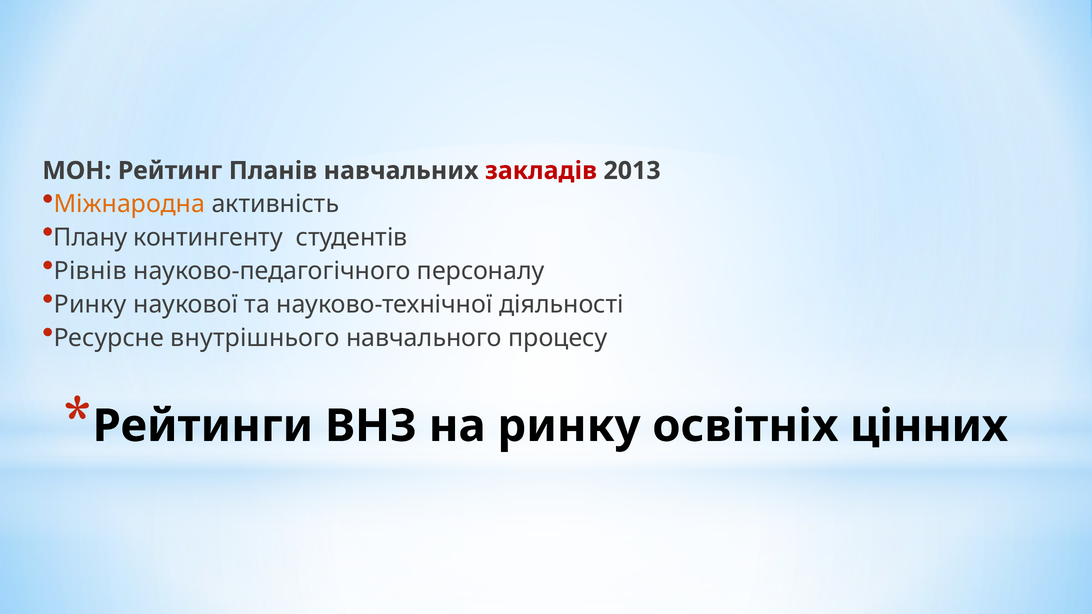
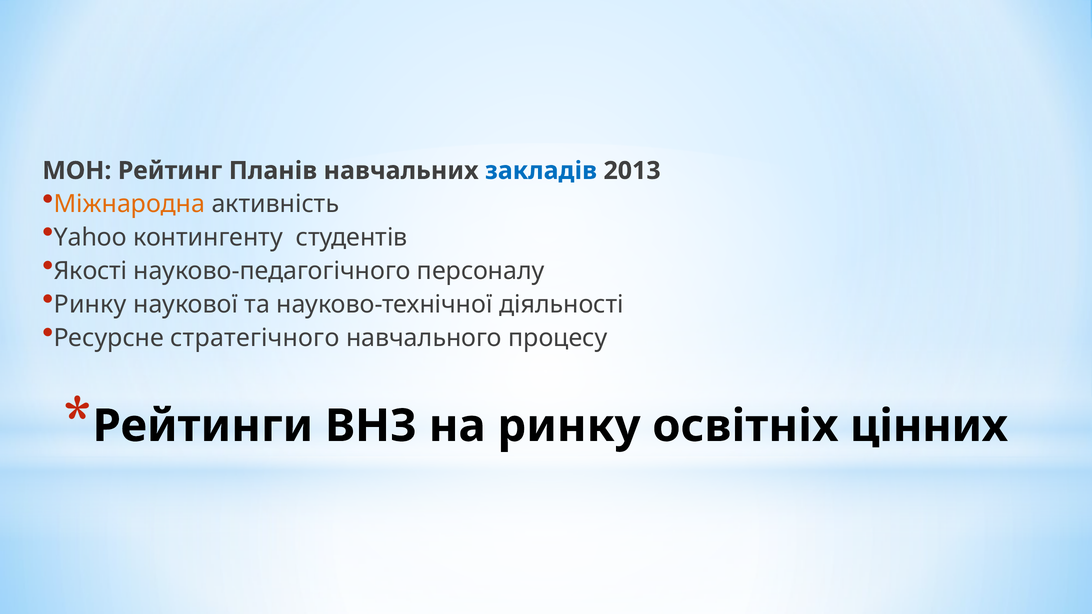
закладів colour: red -> blue
Плану: Плану -> Yahoo
Рівнів: Рівнів -> Якості
внутрішнього: внутрішнього -> стратегічного
